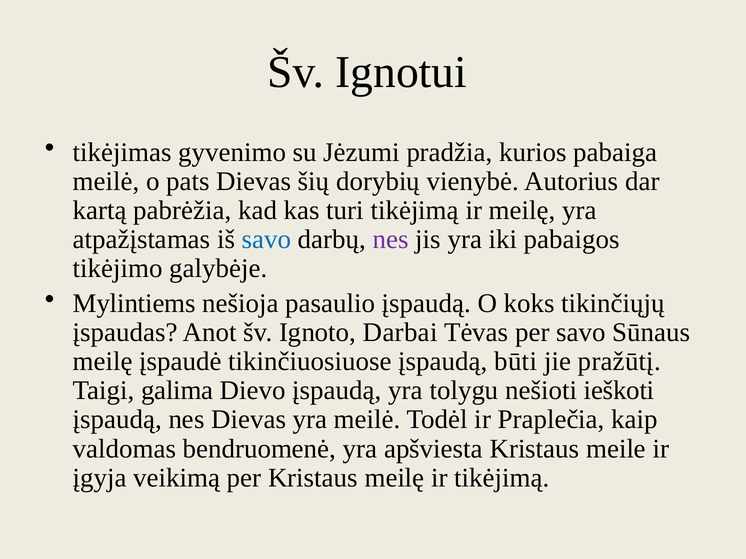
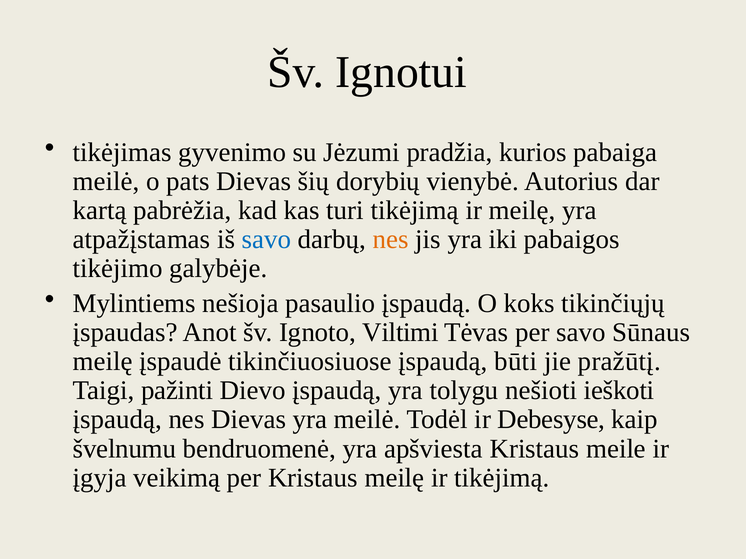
nes at (391, 240) colour: purple -> orange
Darbai: Darbai -> Viltimi
galima: galima -> pažinti
Praplečia: Praplečia -> Debesyse
valdomas: valdomas -> švelnumu
